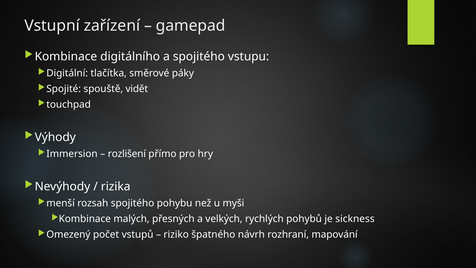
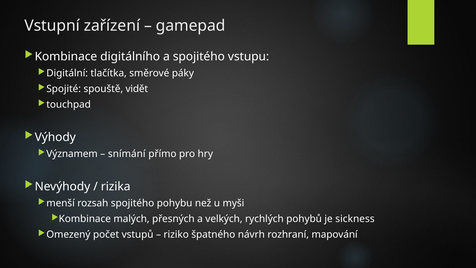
Immersion: Immersion -> Významem
rozlišení: rozlišení -> snímání
